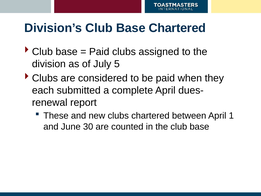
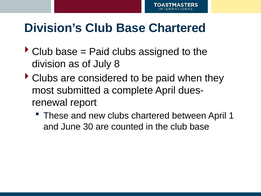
5: 5 -> 8
each: each -> most
